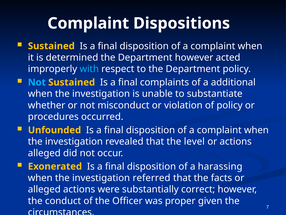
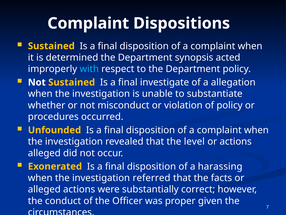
Department however: however -> synopsis
Not at (37, 82) colour: light blue -> white
complaints: complaints -> investigate
additional: additional -> allegation
